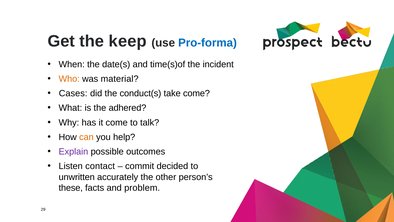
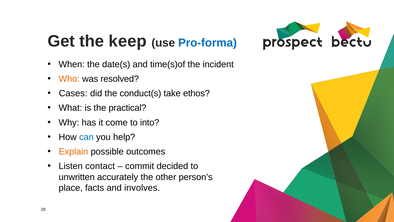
material: material -> resolved
take come: come -> ethos
adhered: adhered -> practical
talk: talk -> into
can colour: orange -> blue
Explain colour: purple -> orange
these: these -> place
problem: problem -> involves
